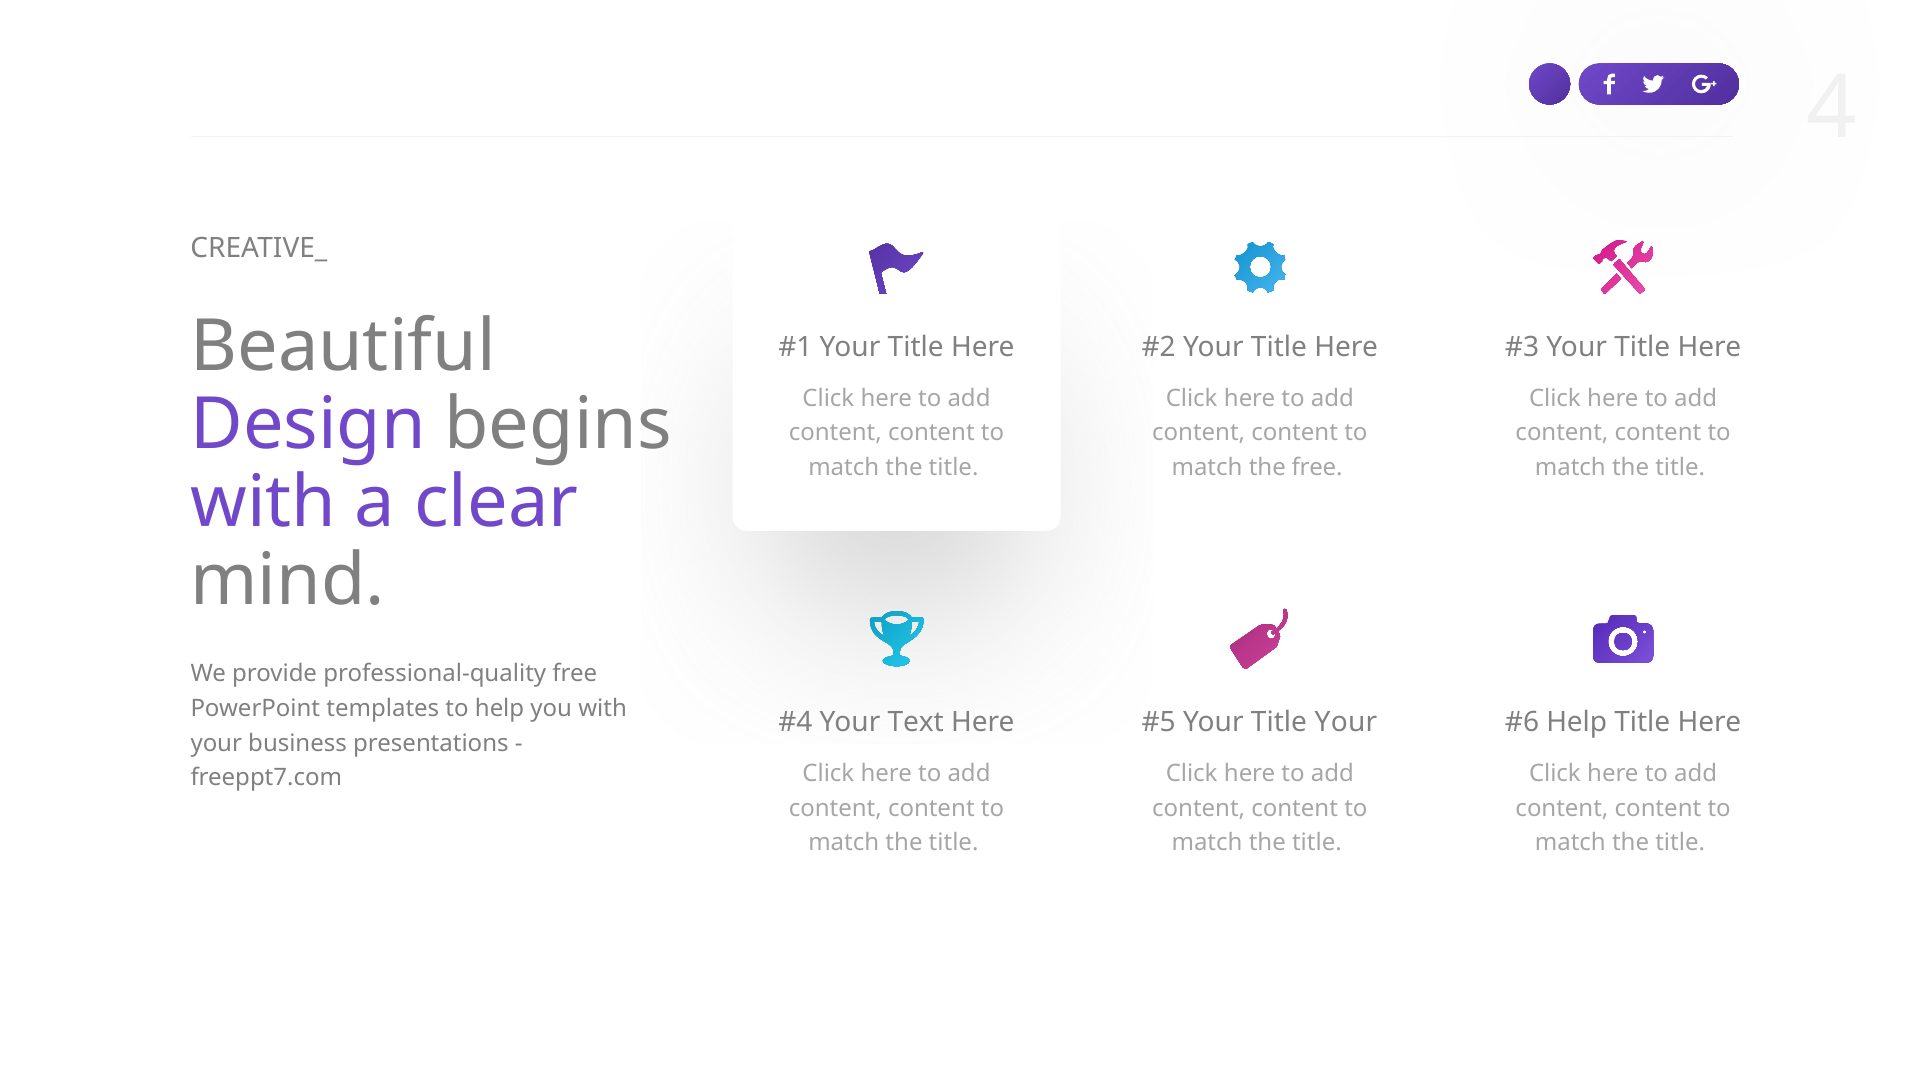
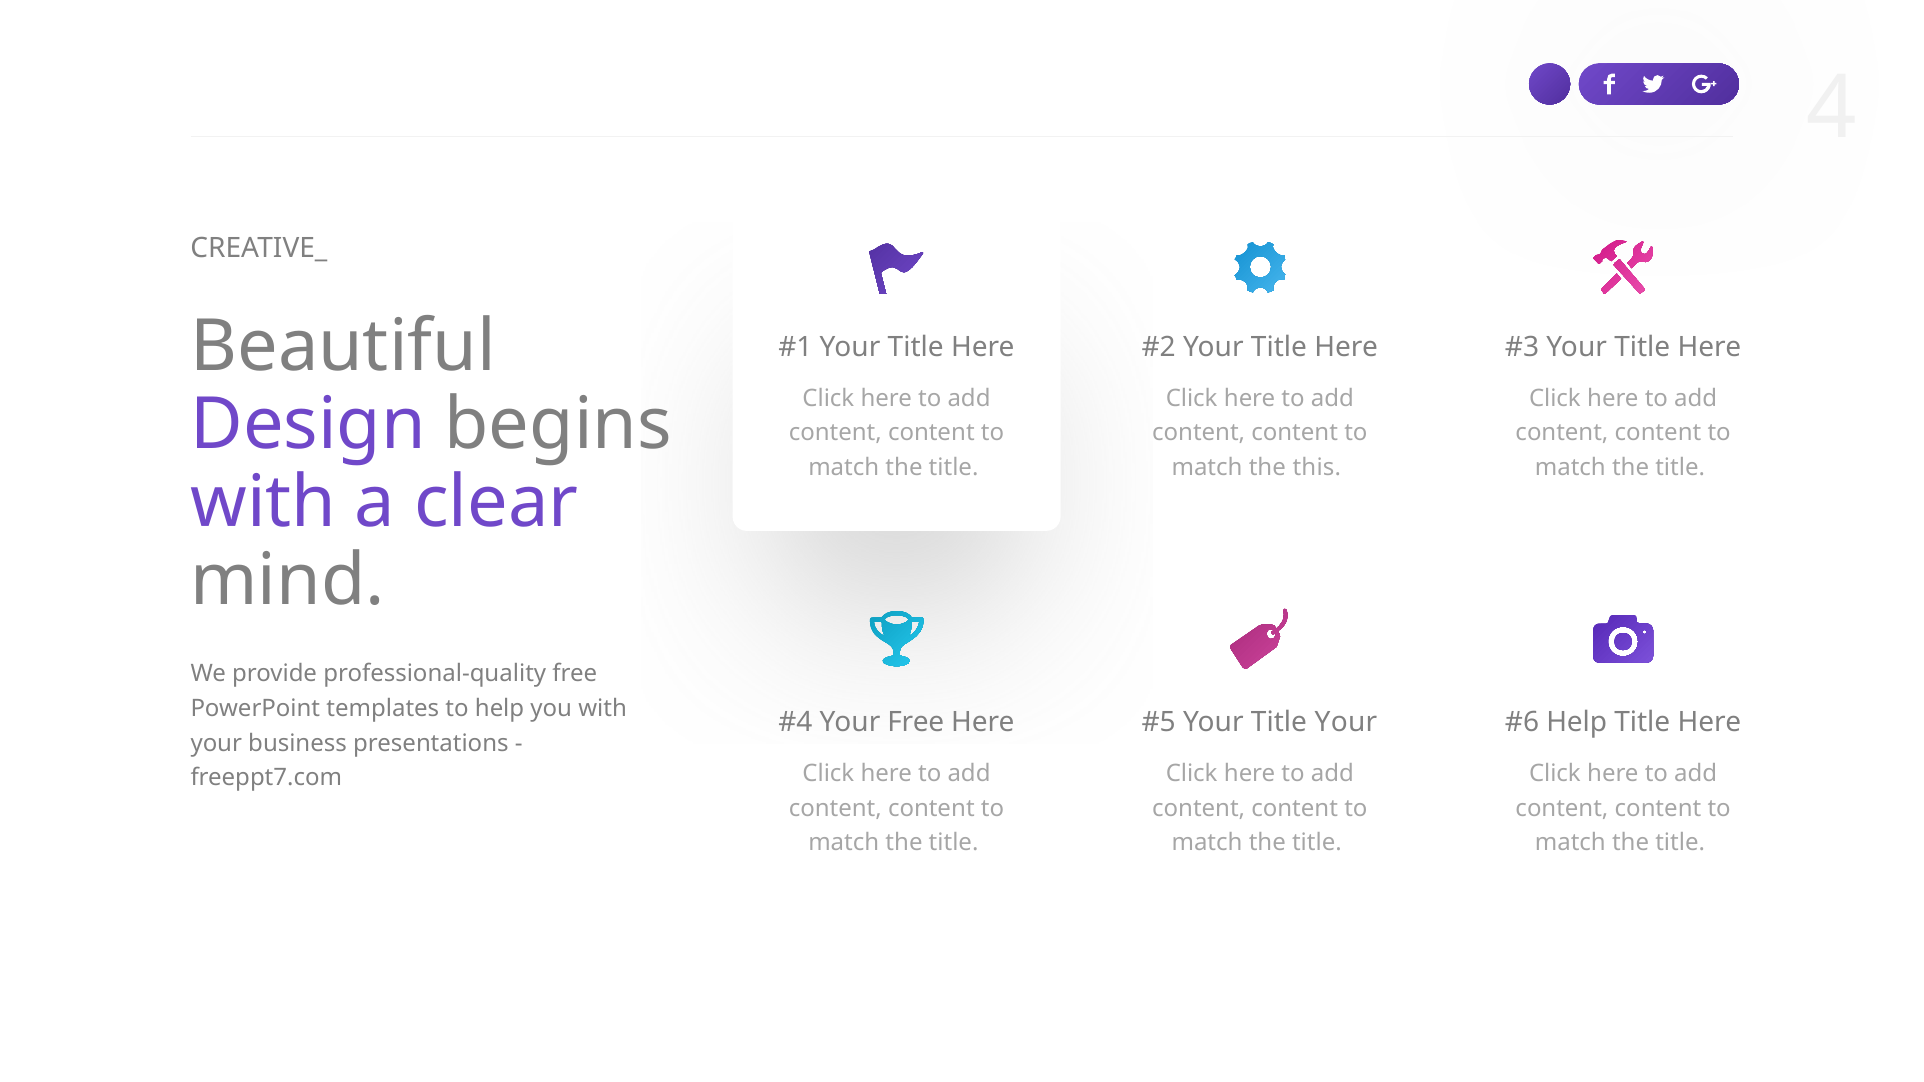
the free: free -> this
Your Text: Text -> Free
